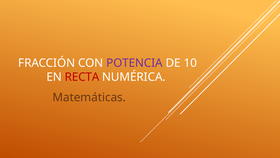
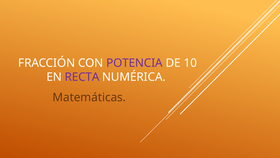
RECTA colour: red -> purple
